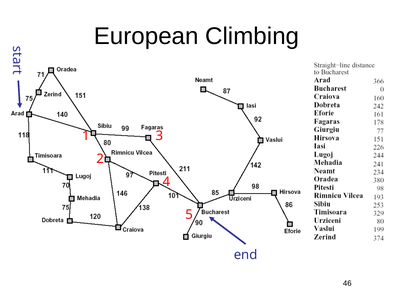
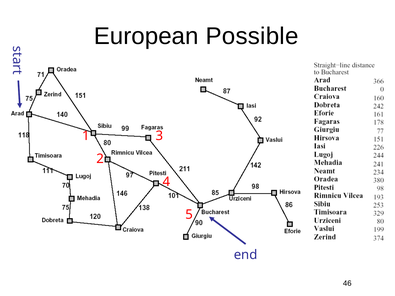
Climbing: Climbing -> Possible
